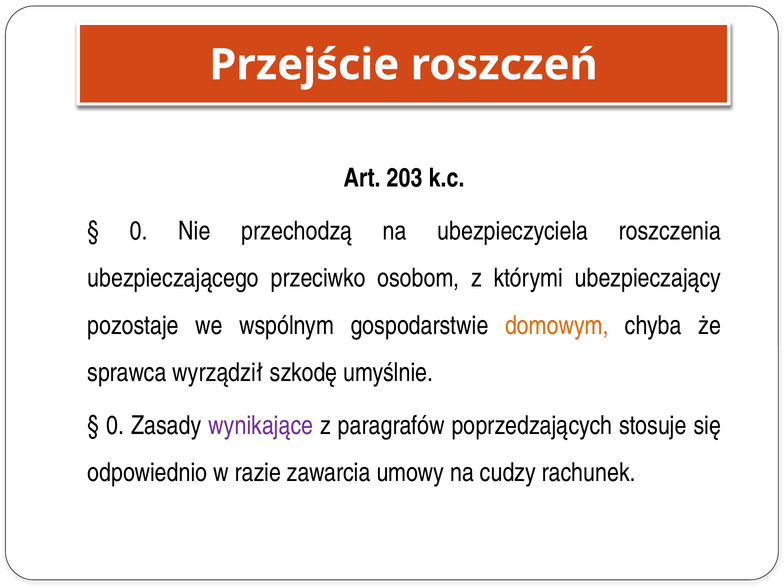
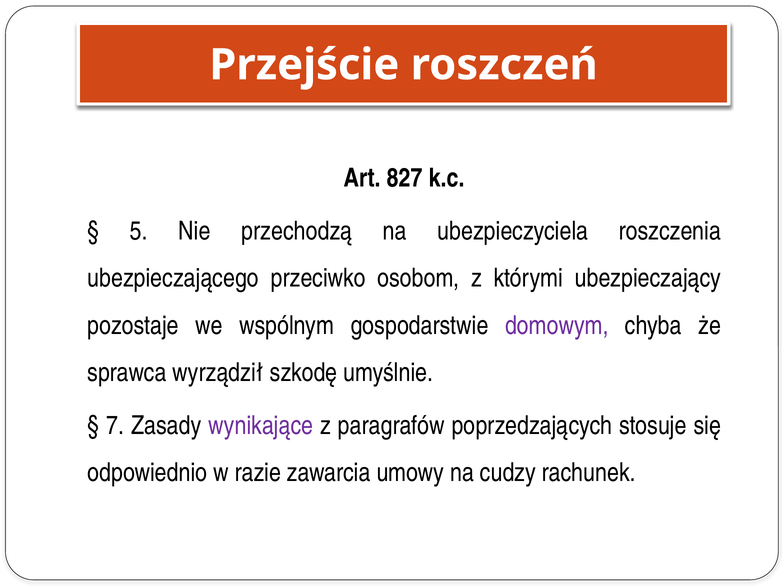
203: 203 -> 827
0 at (139, 231): 0 -> 5
domowym colour: orange -> purple
0 at (115, 426): 0 -> 7
